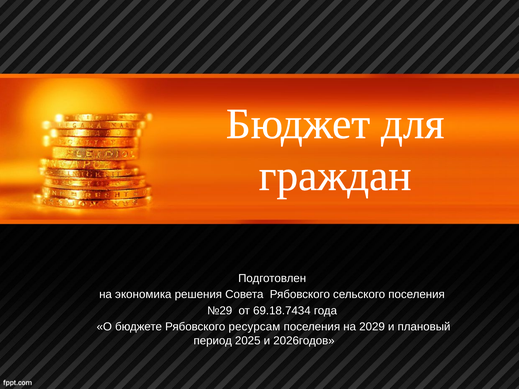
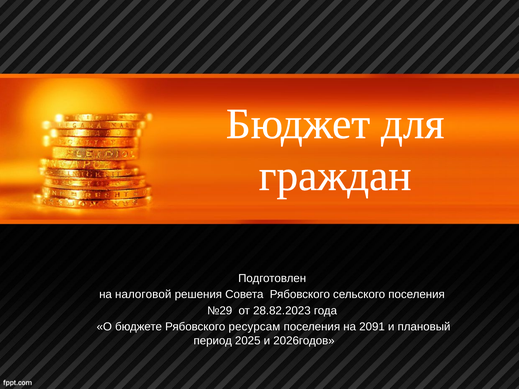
экономика: экономика -> налоговой
69.18.7434: 69.18.7434 -> 28.82.2023
2029: 2029 -> 2091
